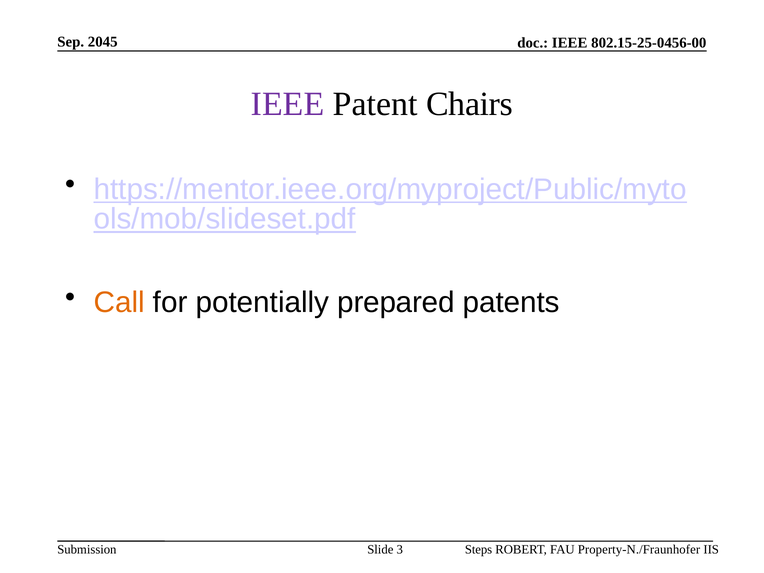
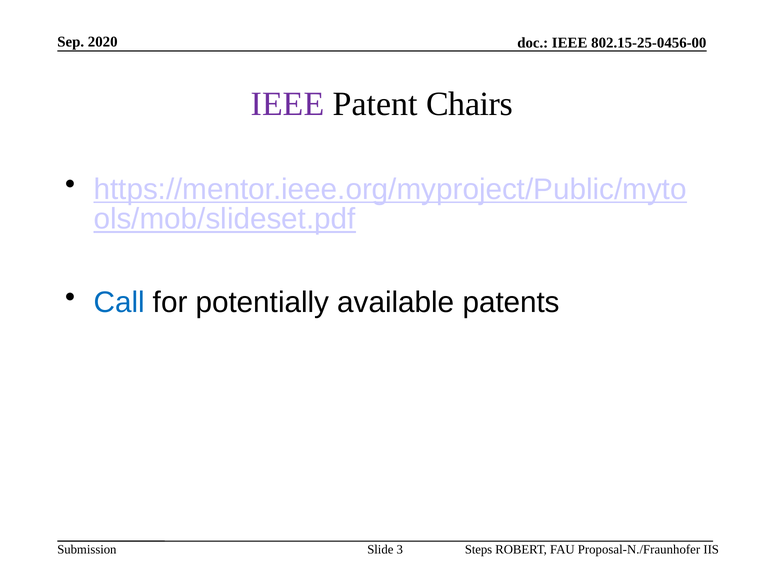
2045: 2045 -> 2020
Call colour: orange -> blue
prepared: prepared -> available
Property-N./Fraunhofer: Property-N./Fraunhofer -> Proposal-N./Fraunhofer
